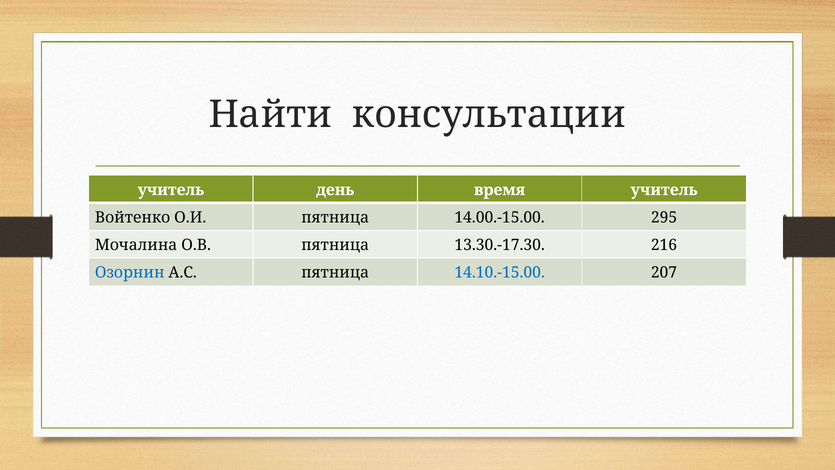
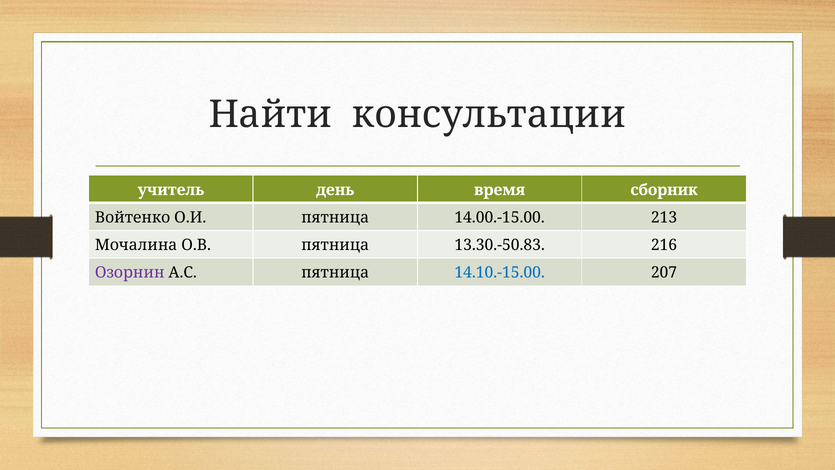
время учитель: учитель -> сборник
295: 295 -> 213
13.30.-17.30: 13.30.-17.30 -> 13.30.-50.83
Озорнин colour: blue -> purple
